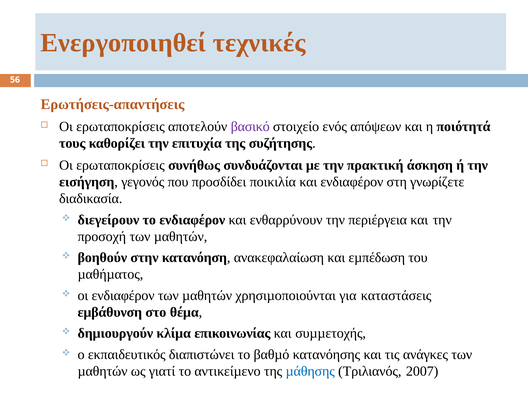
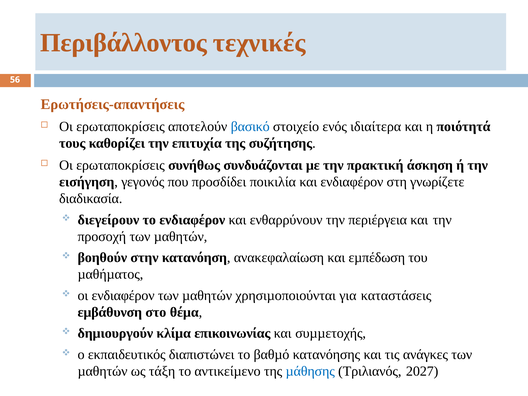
Ενεργοποιηθεί: Ενεργοποιηθεί -> Περιβάλλοντος
βασικό colour: purple -> blue
απόψεων: απόψεων -> ιδιαίτερα
γιατί: γιατί -> τάξη
2007: 2007 -> 2027
